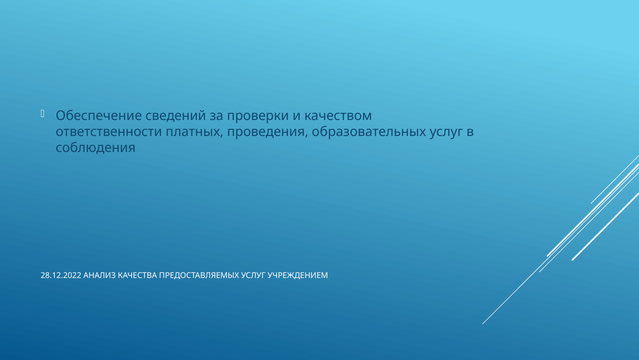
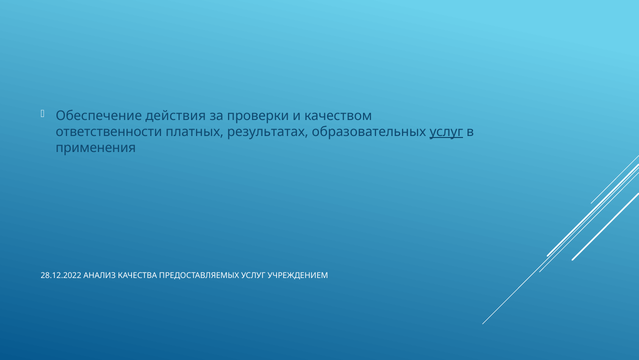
сведений: сведений -> действия
проведения: проведения -> результатах
услуг at (446, 132) underline: none -> present
соблюдения: соблюдения -> применения
